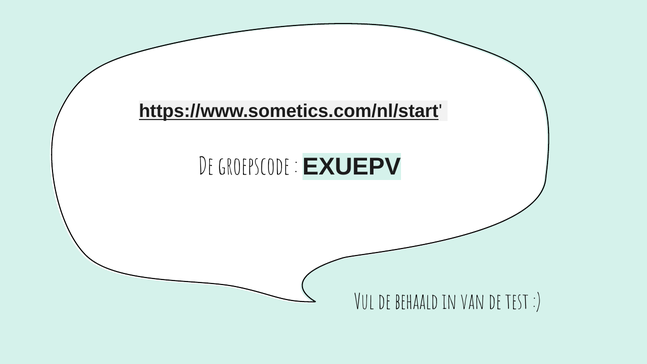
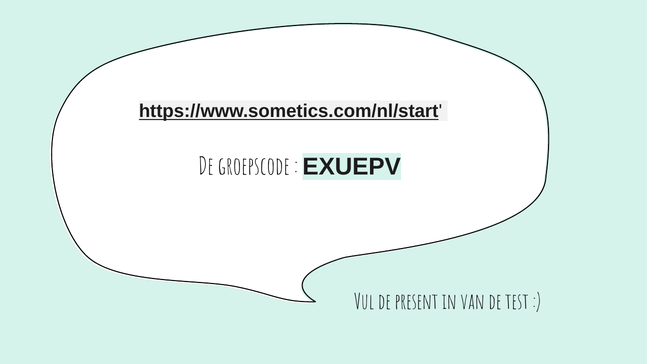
behaald: behaald -> present
